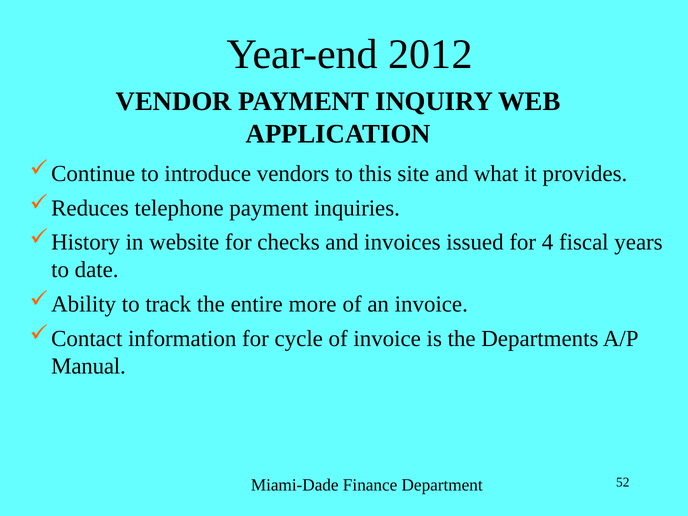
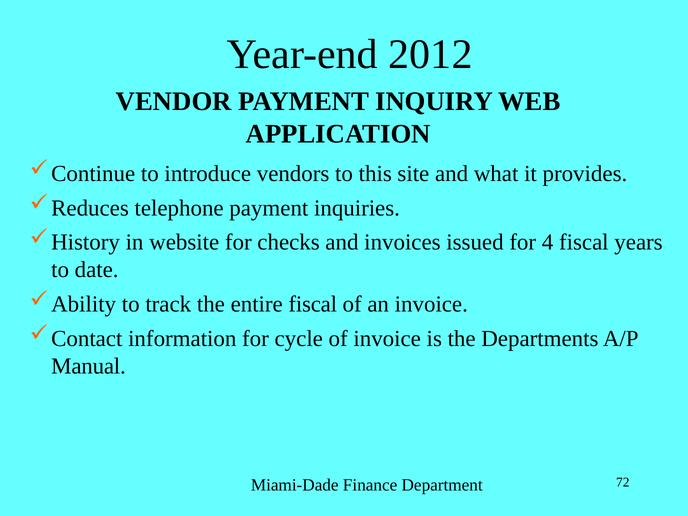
entire more: more -> fiscal
52: 52 -> 72
